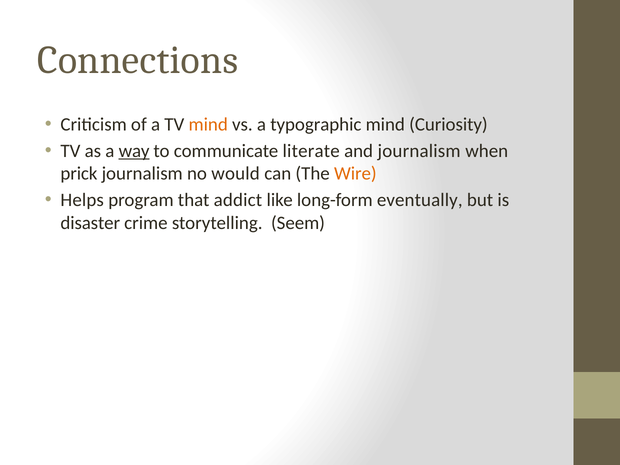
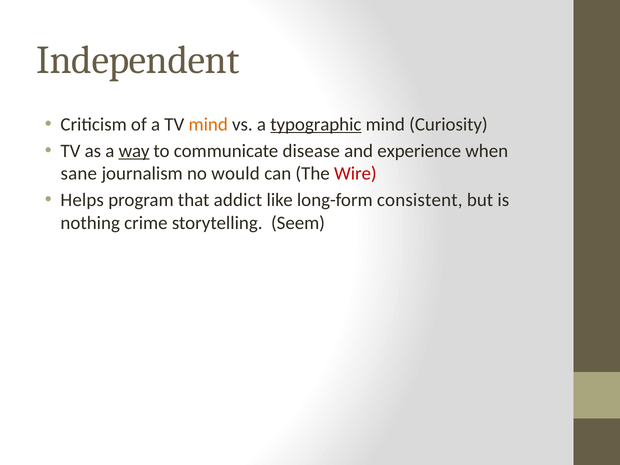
Connections: Connections -> Independent
typographic underline: none -> present
literate: literate -> disease
and journalism: journalism -> experience
prick: prick -> sane
Wire colour: orange -> red
eventually: eventually -> consistent
disaster: disaster -> nothing
